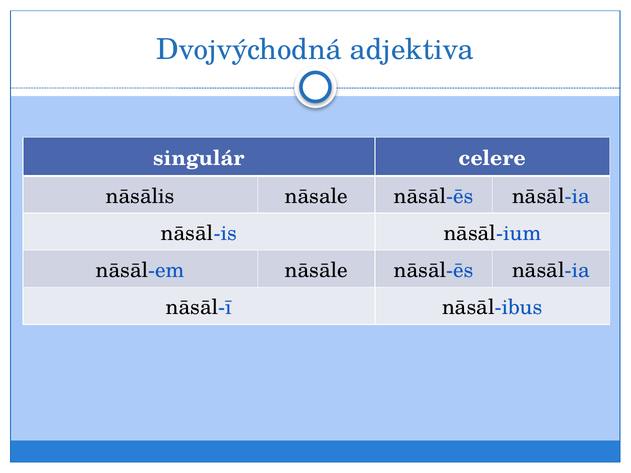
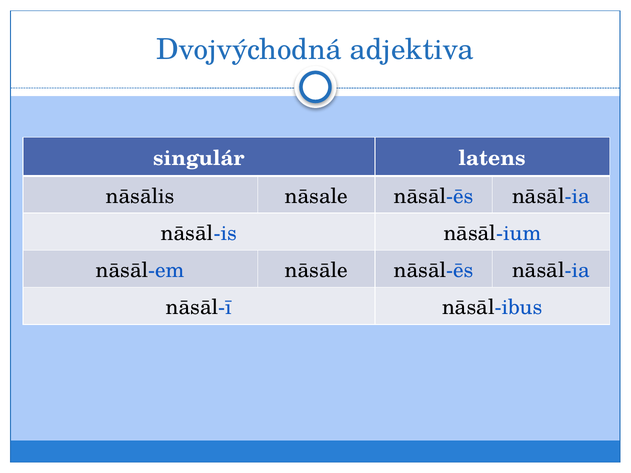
celere: celere -> latens
